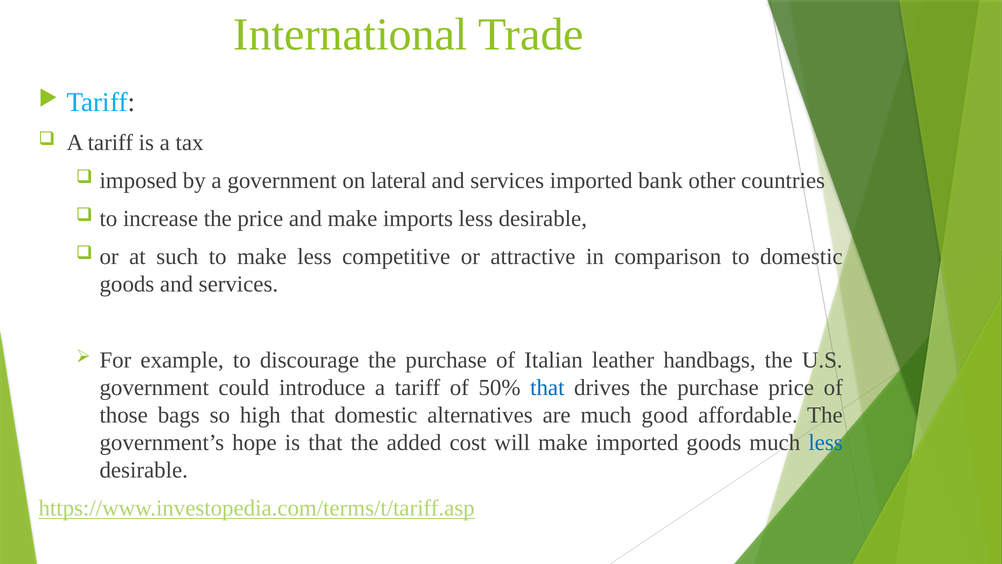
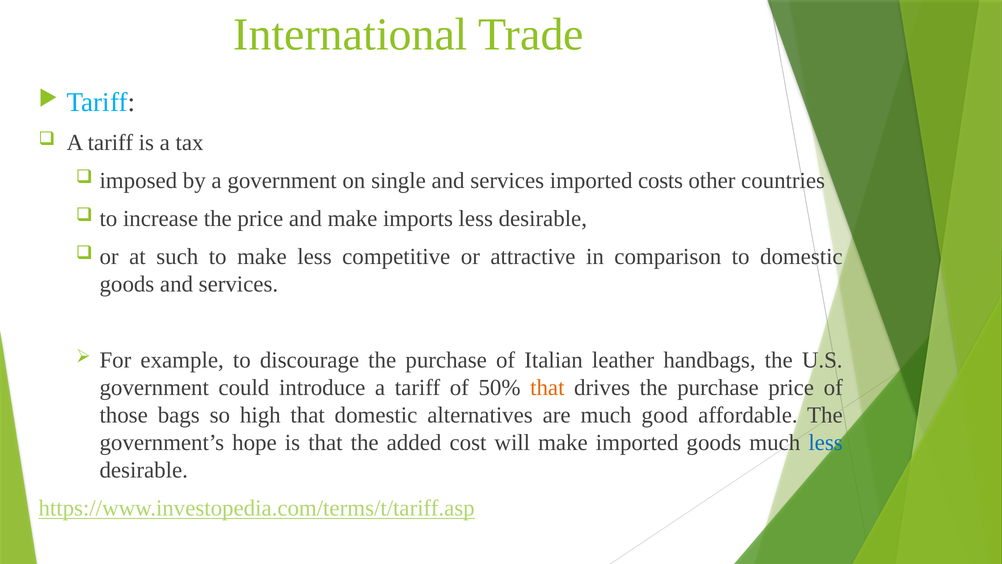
lateral: lateral -> single
bank: bank -> costs
that at (547, 387) colour: blue -> orange
